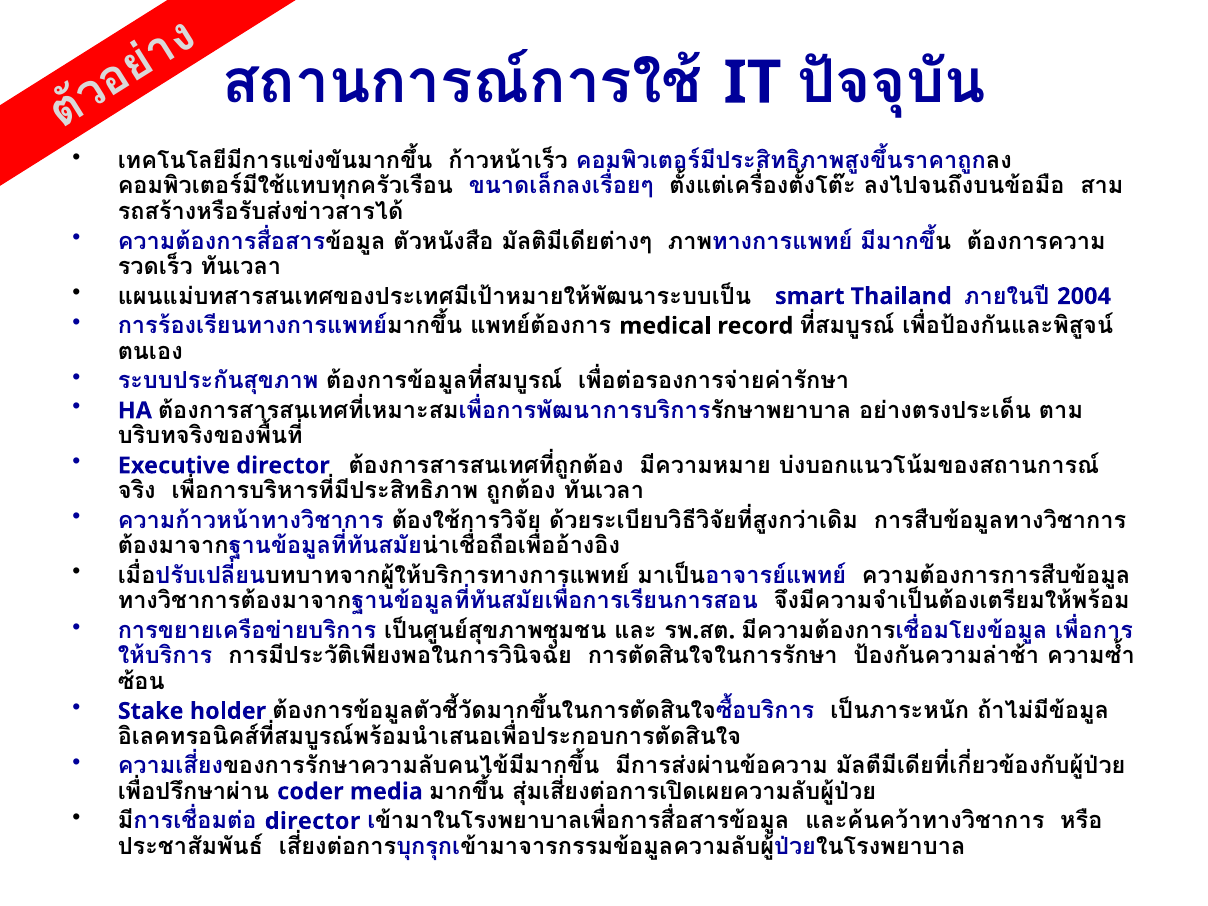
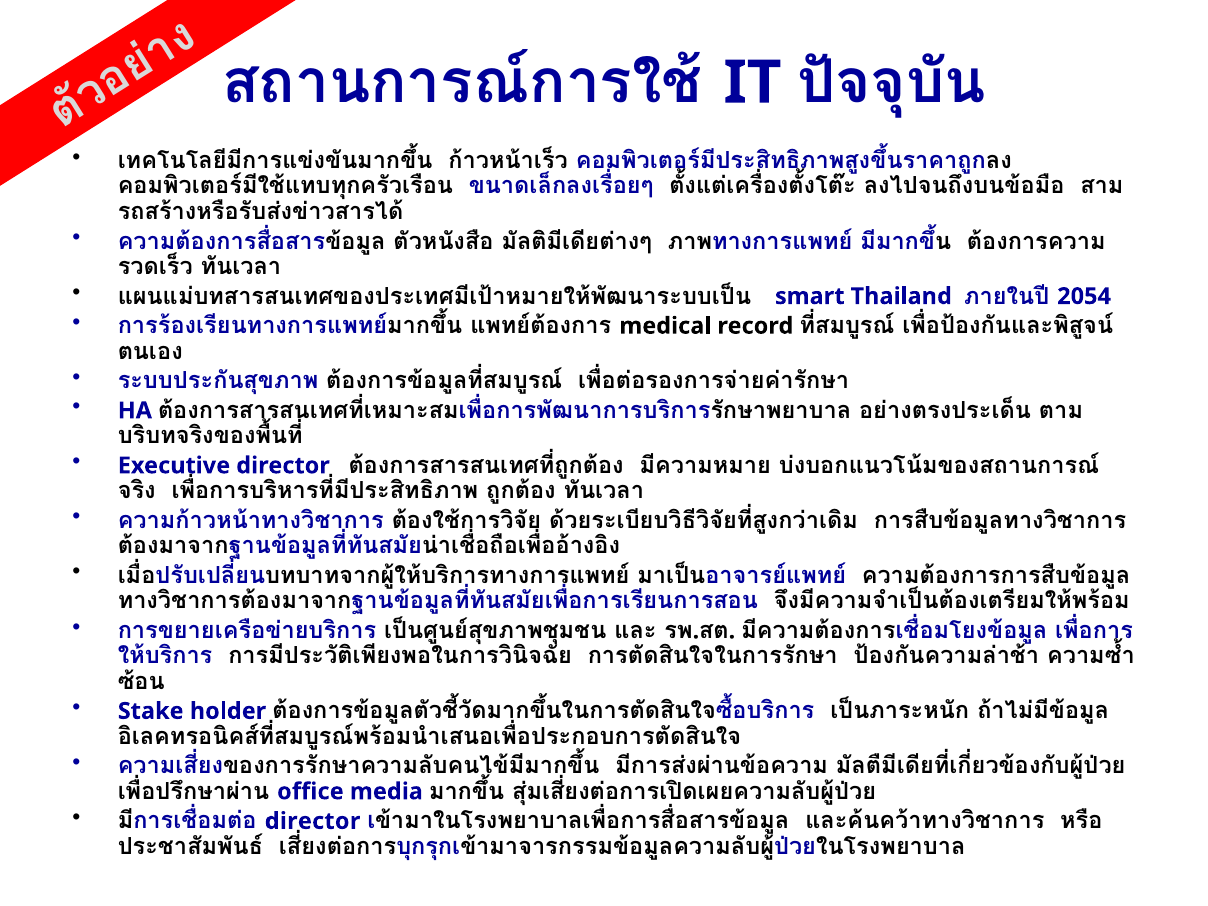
2004: 2004 -> 2054
coder: coder -> office
